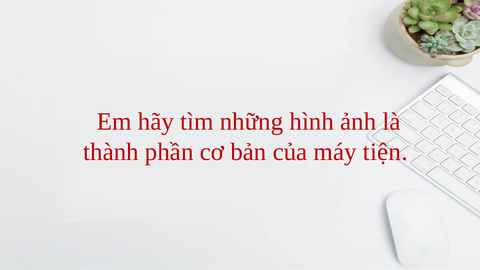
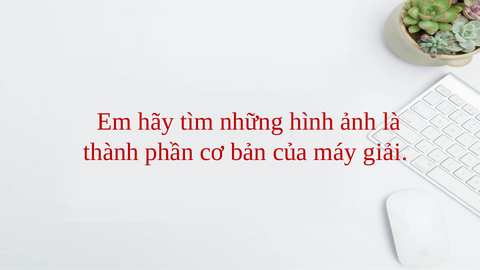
tiện: tiện -> giải
